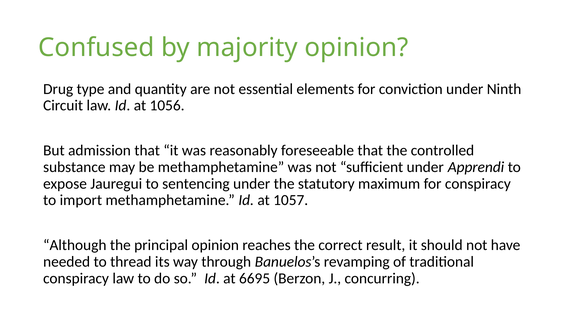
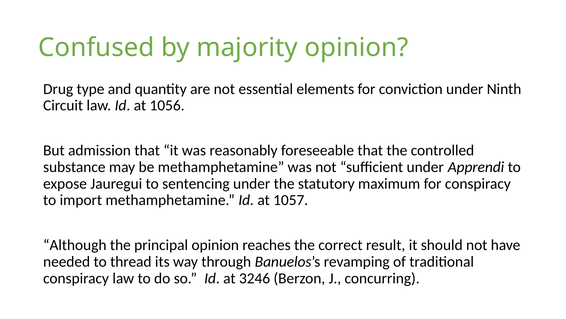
6695: 6695 -> 3246
